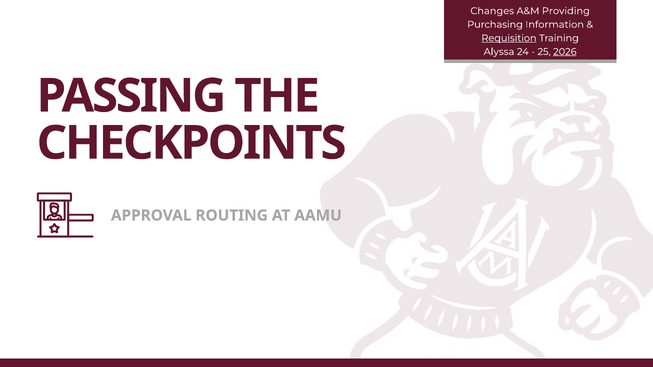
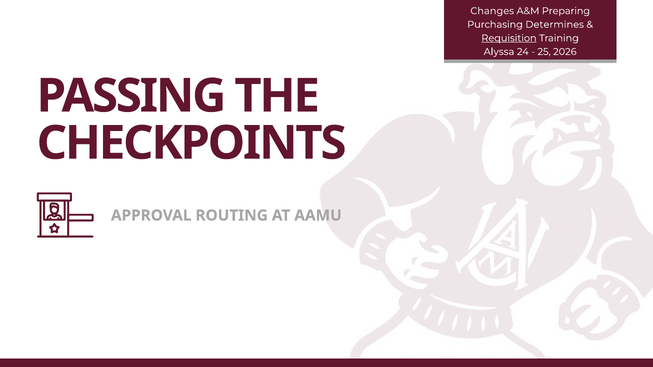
Providing: Providing -> Preparing
Information: Information -> Determines
2026 underline: present -> none
